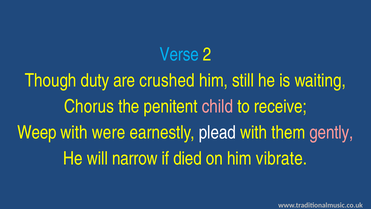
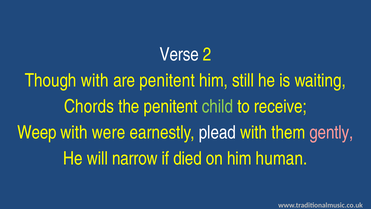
Verse colour: light blue -> white
Though duty: duty -> with
are crushed: crushed -> penitent
Chorus: Chorus -> Chords
child colour: pink -> light green
vibrate: vibrate -> human
